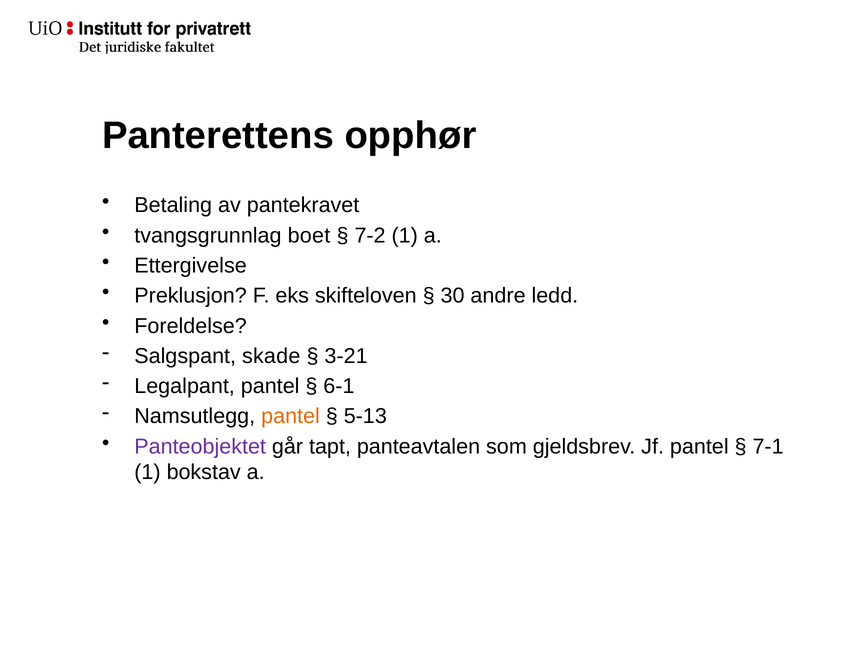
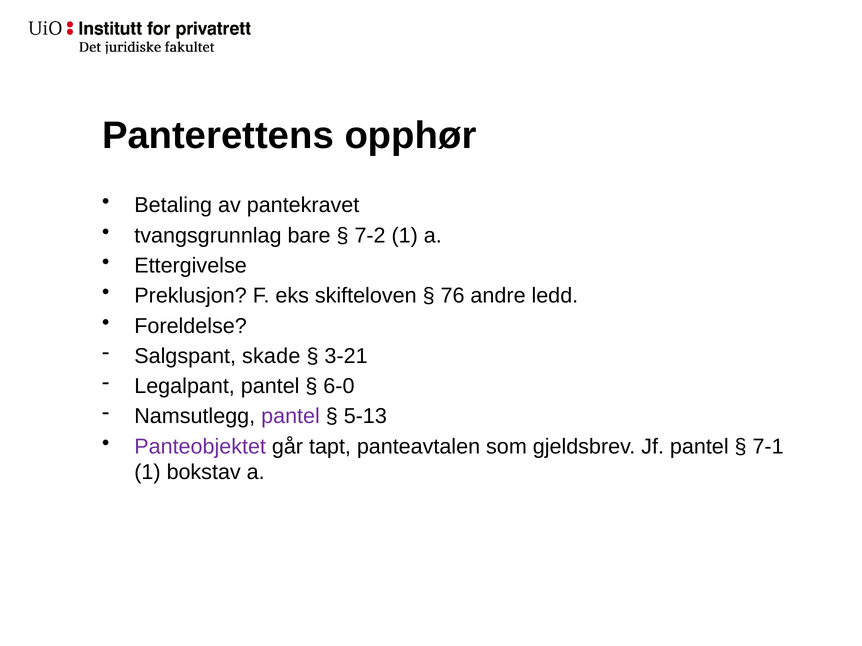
boet: boet -> bare
30: 30 -> 76
6-1: 6-1 -> 6-0
pantel at (291, 417) colour: orange -> purple
